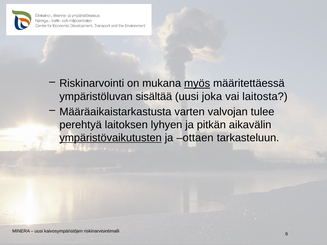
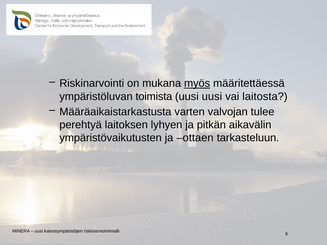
sisältää: sisältää -> toimista
uusi joka: joka -> uusi
ympäristövaikutusten underline: present -> none
